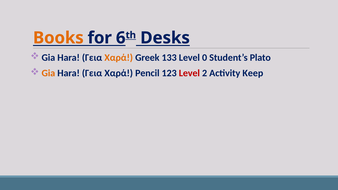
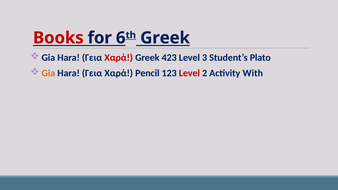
Books colour: orange -> red
Desks at (165, 38): Desks -> Greek
Χαρά at (119, 58) colour: orange -> red
133: 133 -> 423
0: 0 -> 3
Keep: Keep -> With
